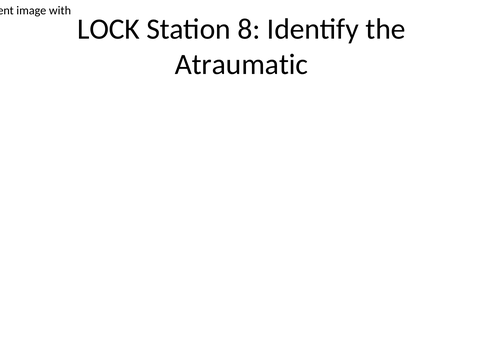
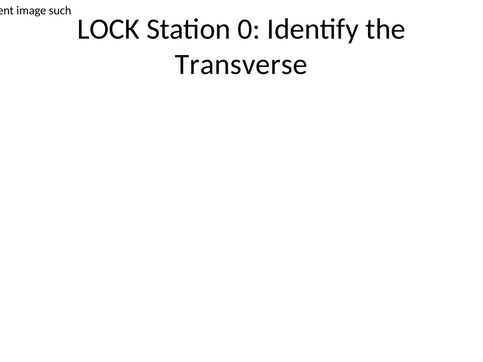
with: with -> such
8: 8 -> 0
Atraumatic: Atraumatic -> Transverse
